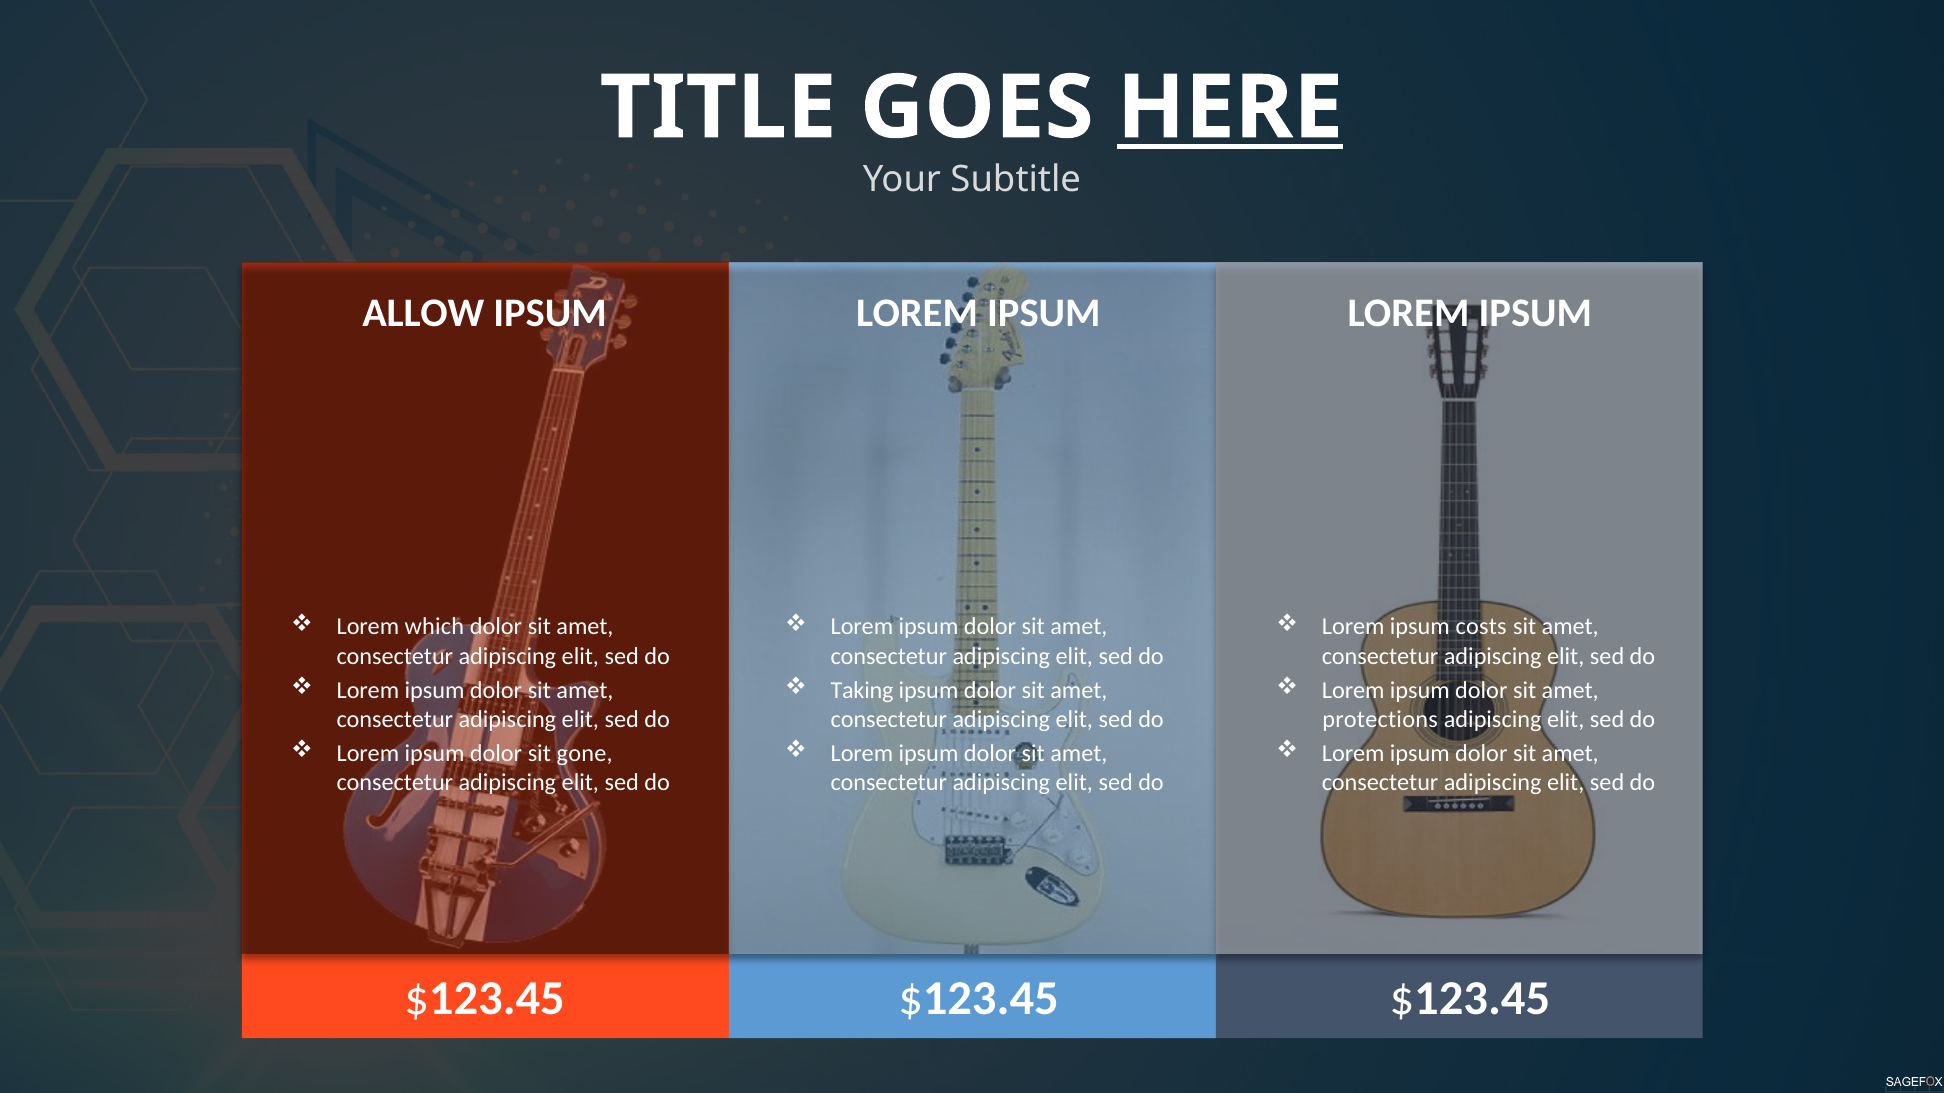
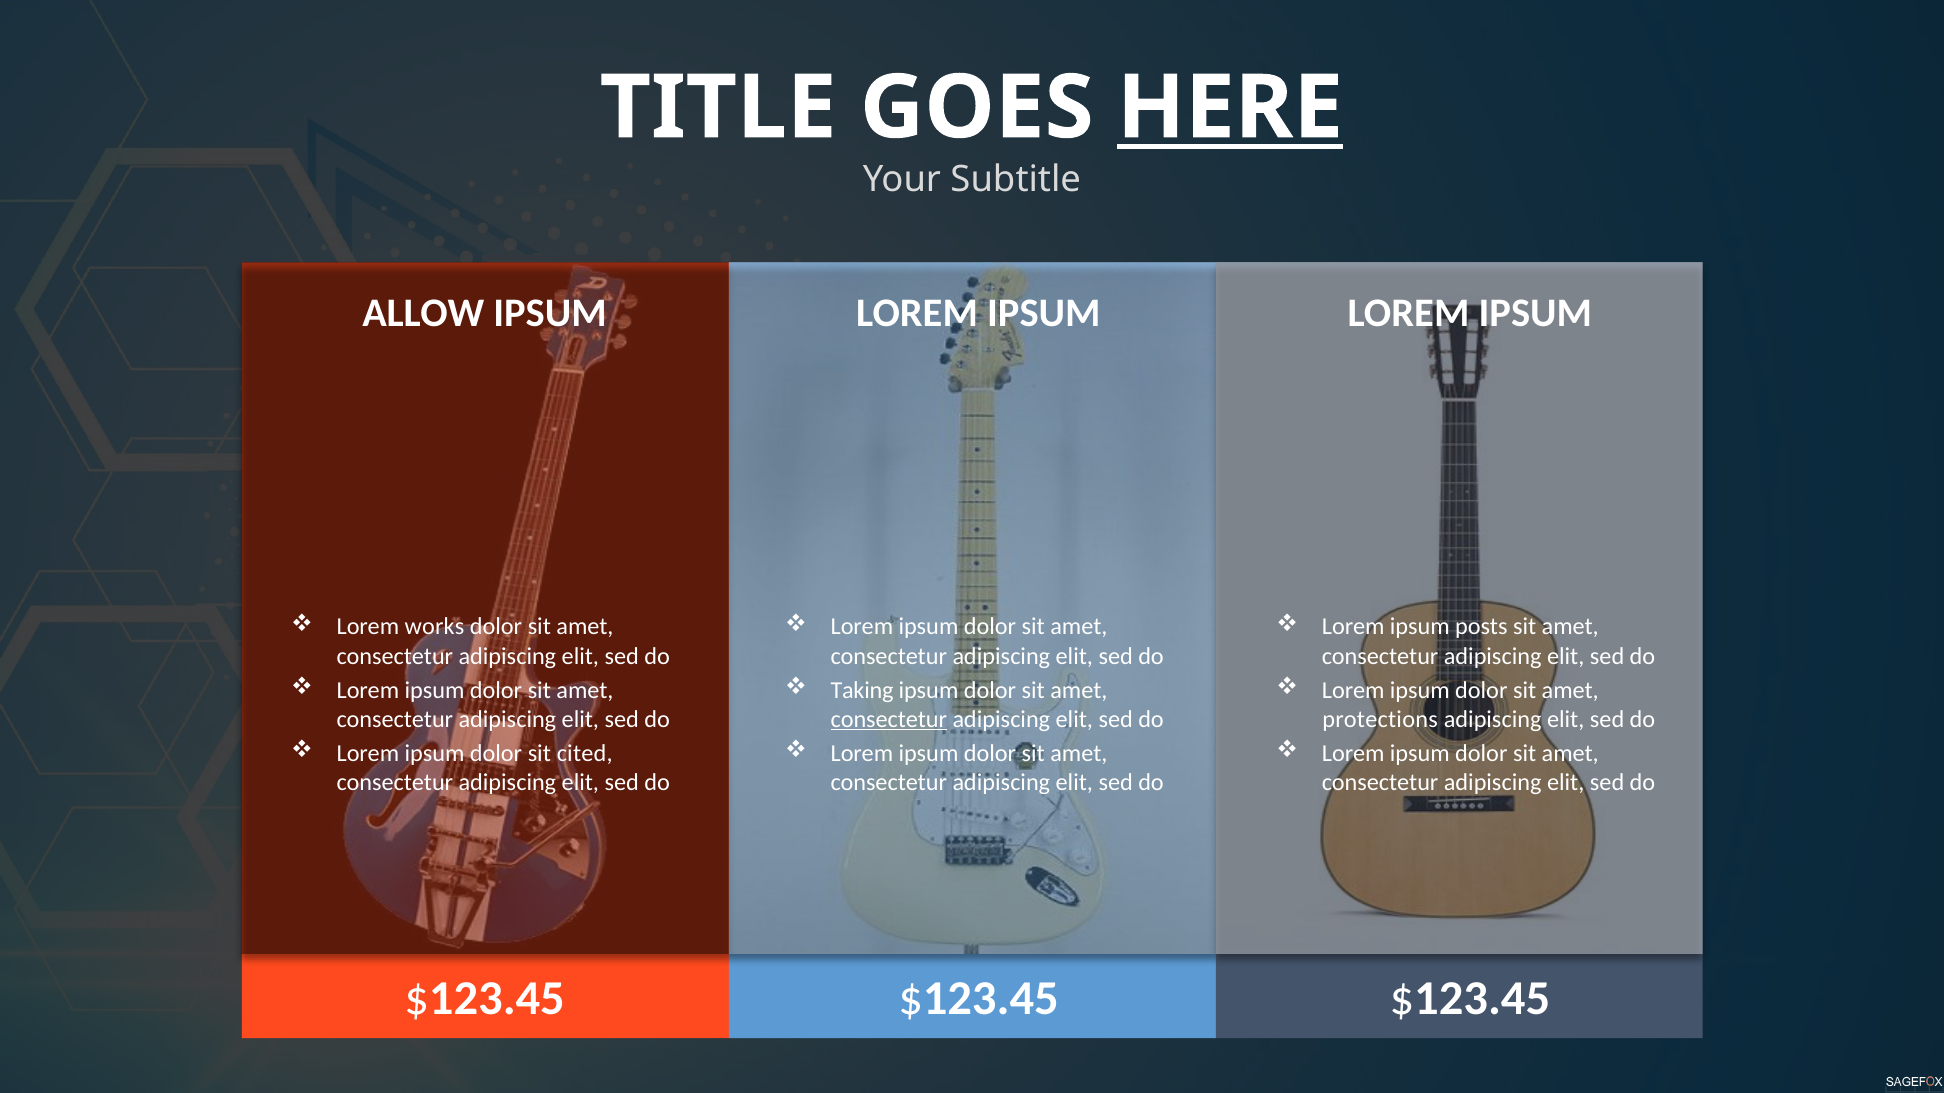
which: which -> works
costs: costs -> posts
consectetur at (889, 720) underline: none -> present
gone: gone -> cited
